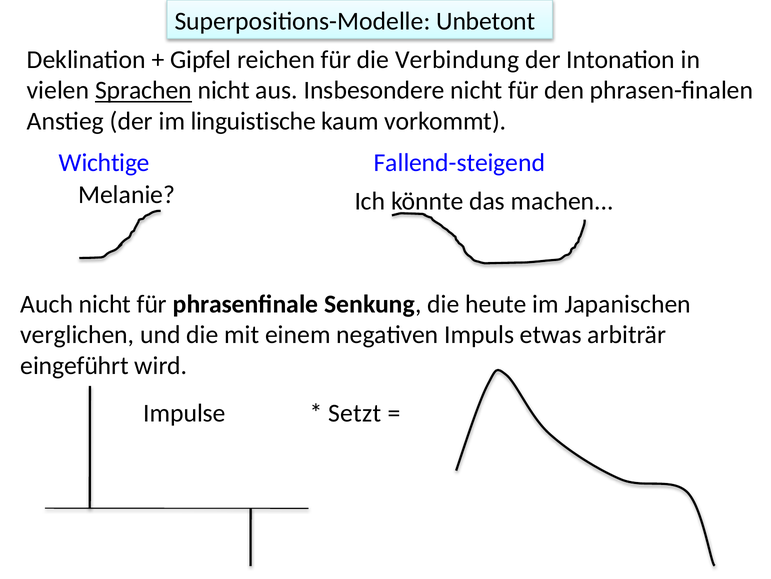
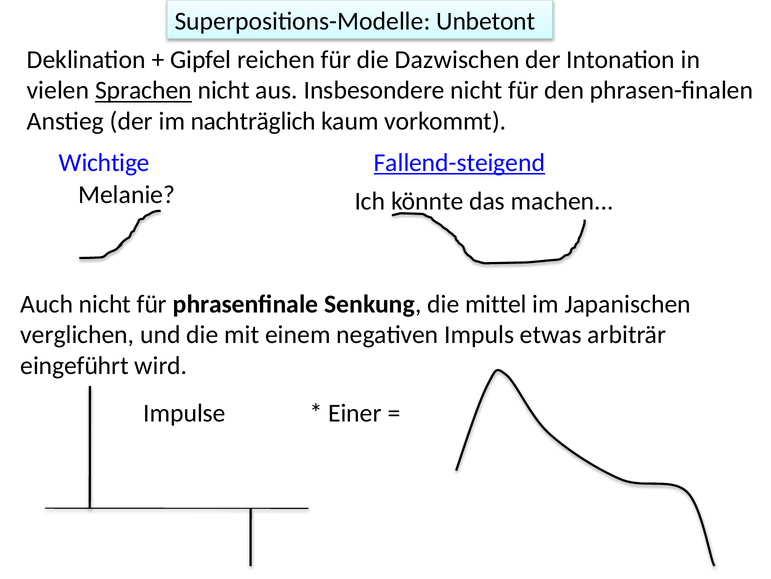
Verbindung: Verbindung -> Dazwischen
linguistische: linguistische -> nachträglich
Fallend-steigend underline: none -> present
heute: heute -> mittel
Setzt: Setzt -> Einer
